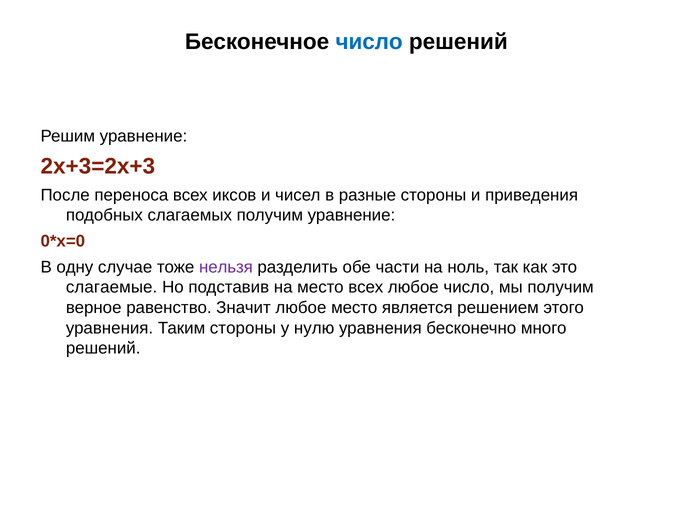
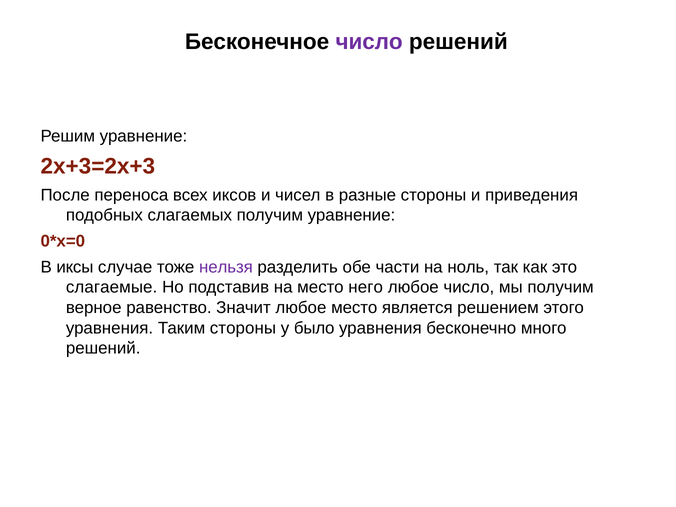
число at (369, 42) colour: blue -> purple
одну: одну -> иксы
место всех: всех -> него
нулю: нулю -> было
